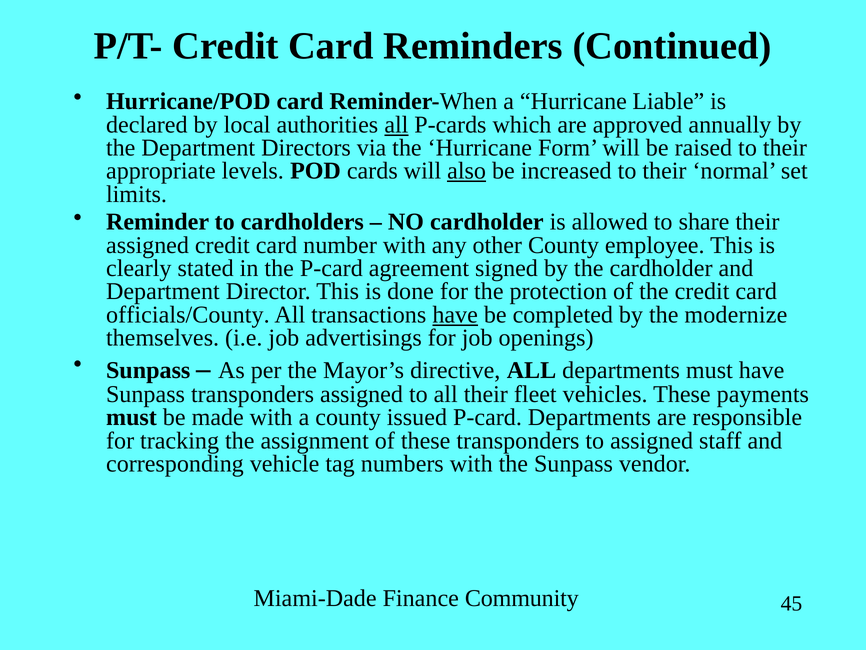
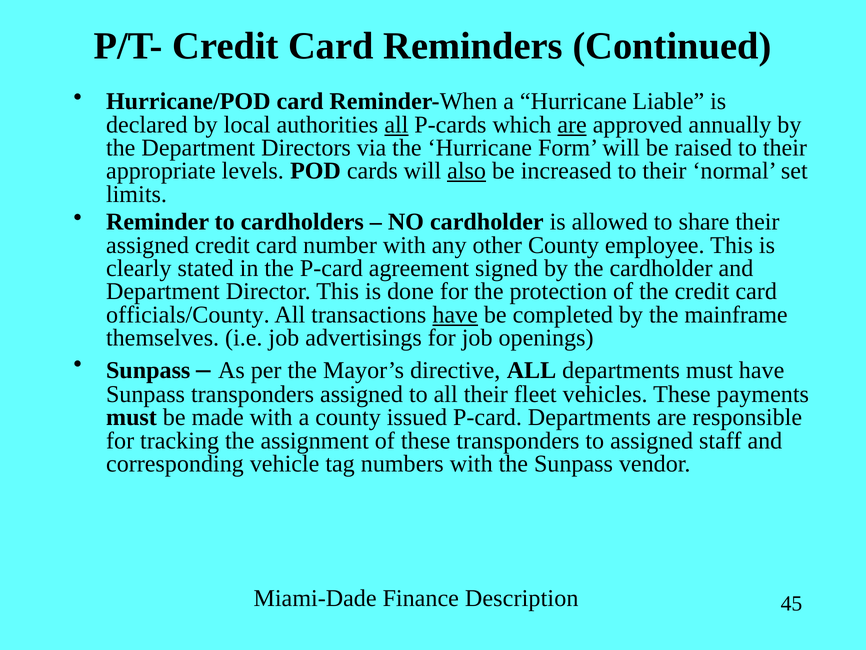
are at (572, 125) underline: none -> present
modernize: modernize -> mainframe
Community: Community -> Description
